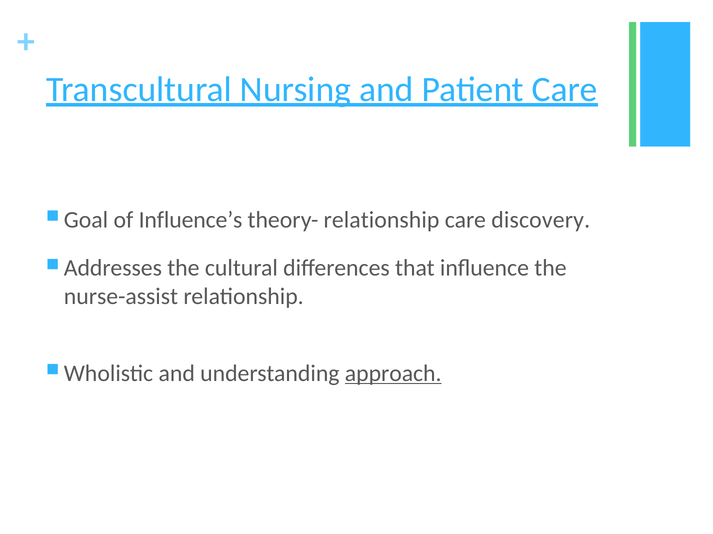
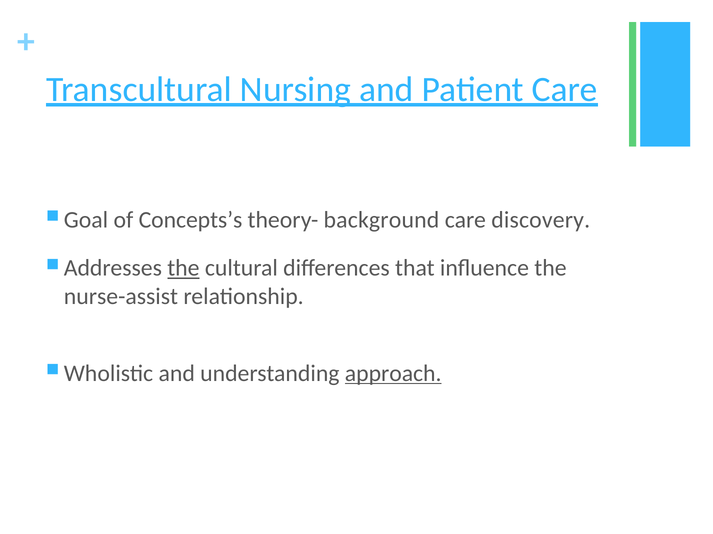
Influence’s: Influence’s -> Concepts’s
theory- relationship: relationship -> background
the at (183, 268) underline: none -> present
